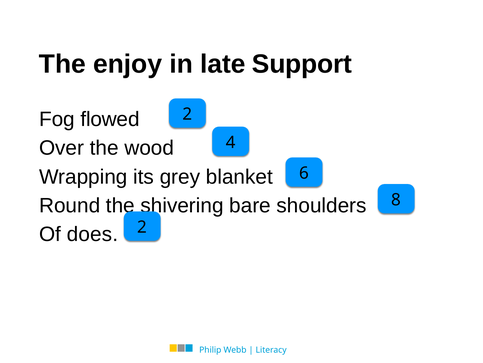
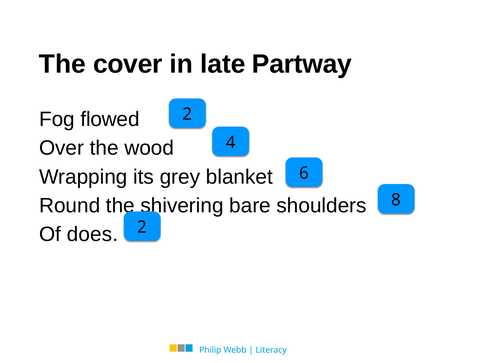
enjoy: enjoy -> cover
Support: Support -> Partway
